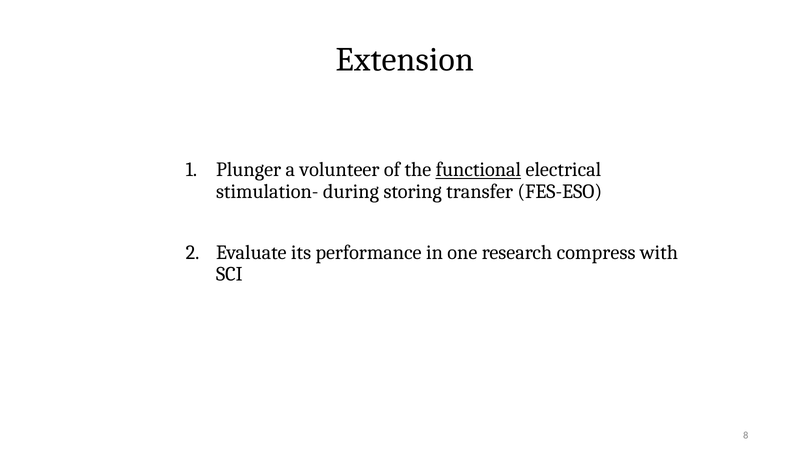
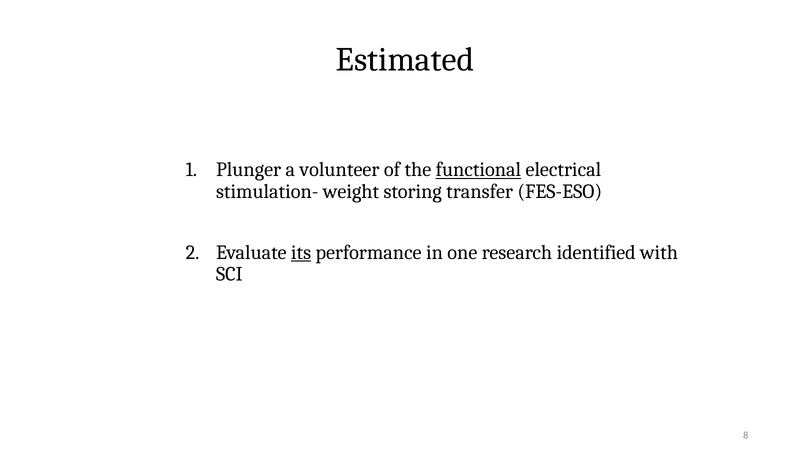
Extension: Extension -> Estimated
during: during -> weight
its underline: none -> present
compress: compress -> identified
